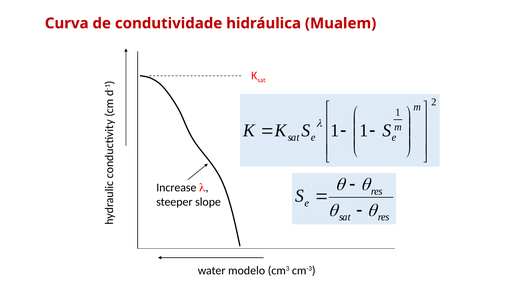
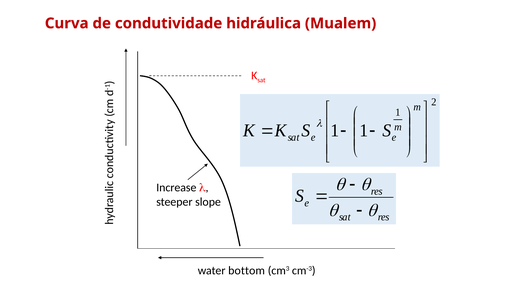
modelo: modelo -> bottom
